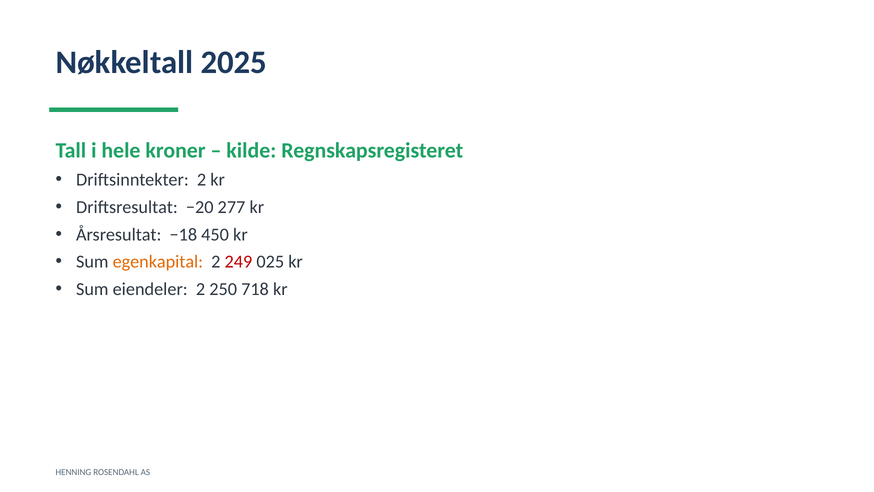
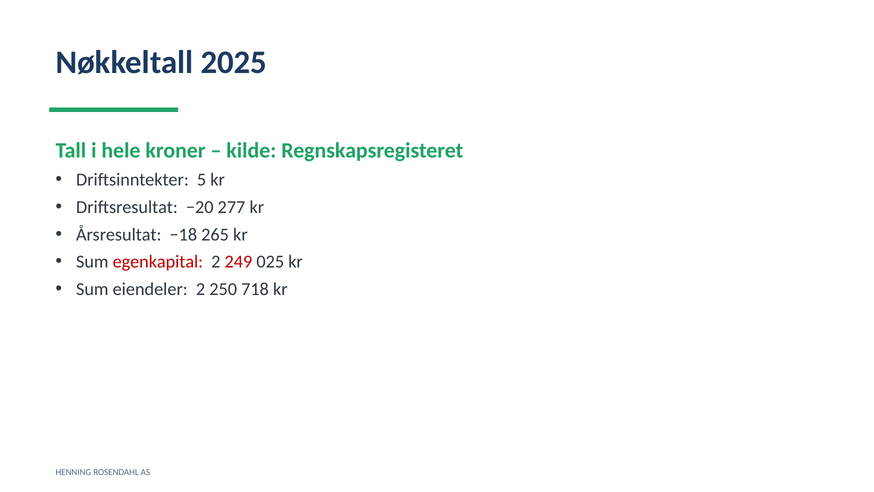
Driftsinntekter 2: 2 -> 5
450: 450 -> 265
egenkapital colour: orange -> red
